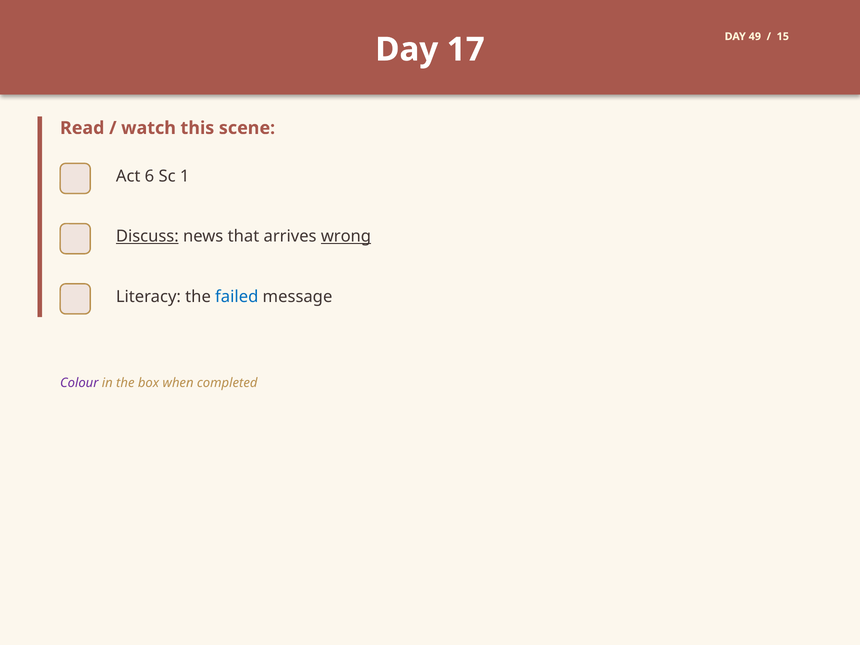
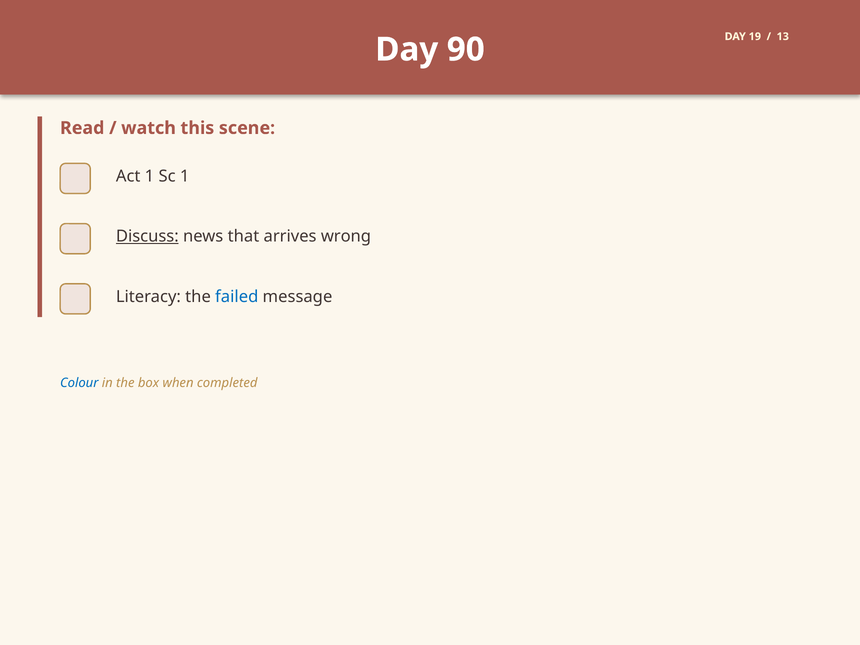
49: 49 -> 19
15: 15 -> 13
17: 17 -> 90
Act 6: 6 -> 1
wrong underline: present -> none
Colour colour: purple -> blue
